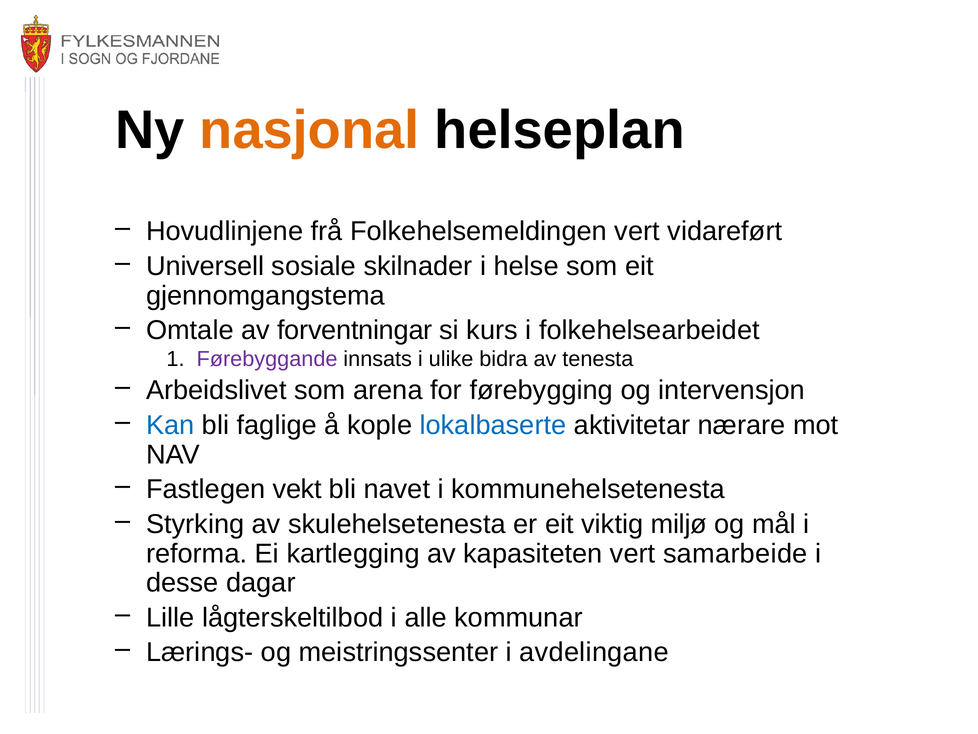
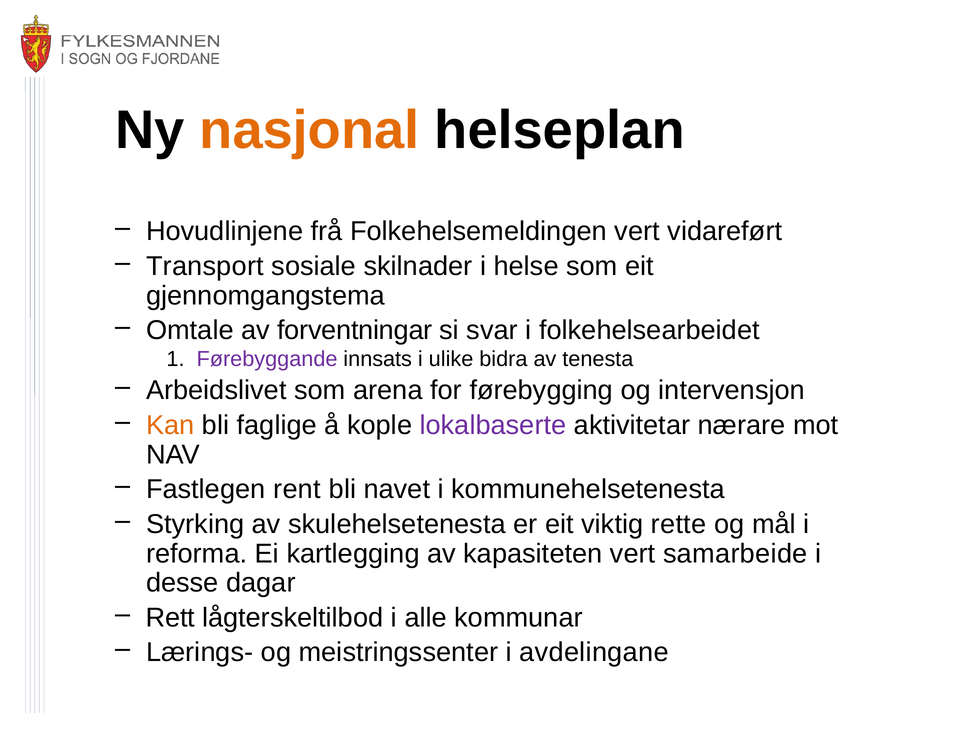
Universell: Universell -> Transport
kurs: kurs -> svar
Kan colour: blue -> orange
lokalbaserte colour: blue -> purple
vekt: vekt -> rent
miljø: miljø -> rette
Lille: Lille -> Rett
